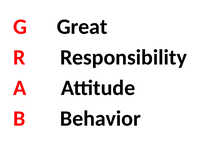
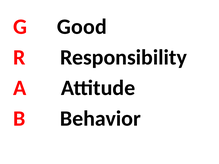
Great: Great -> Good
